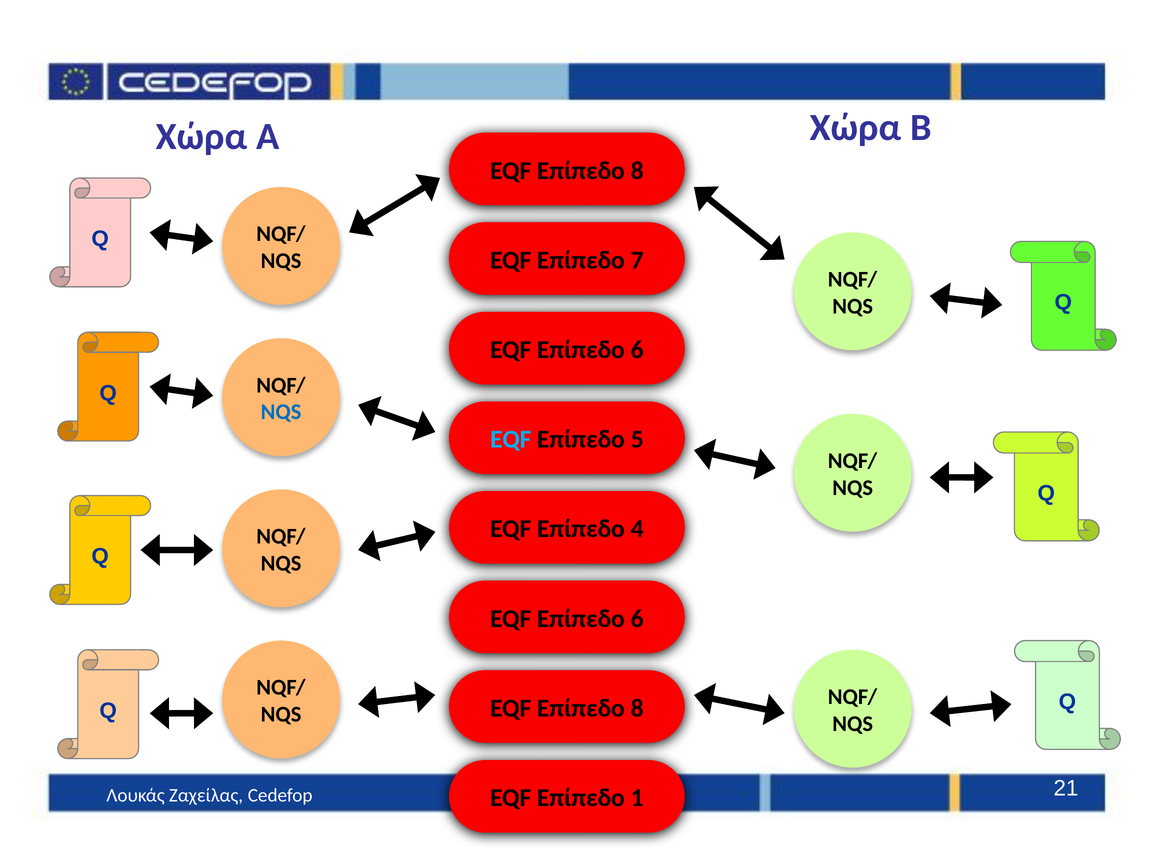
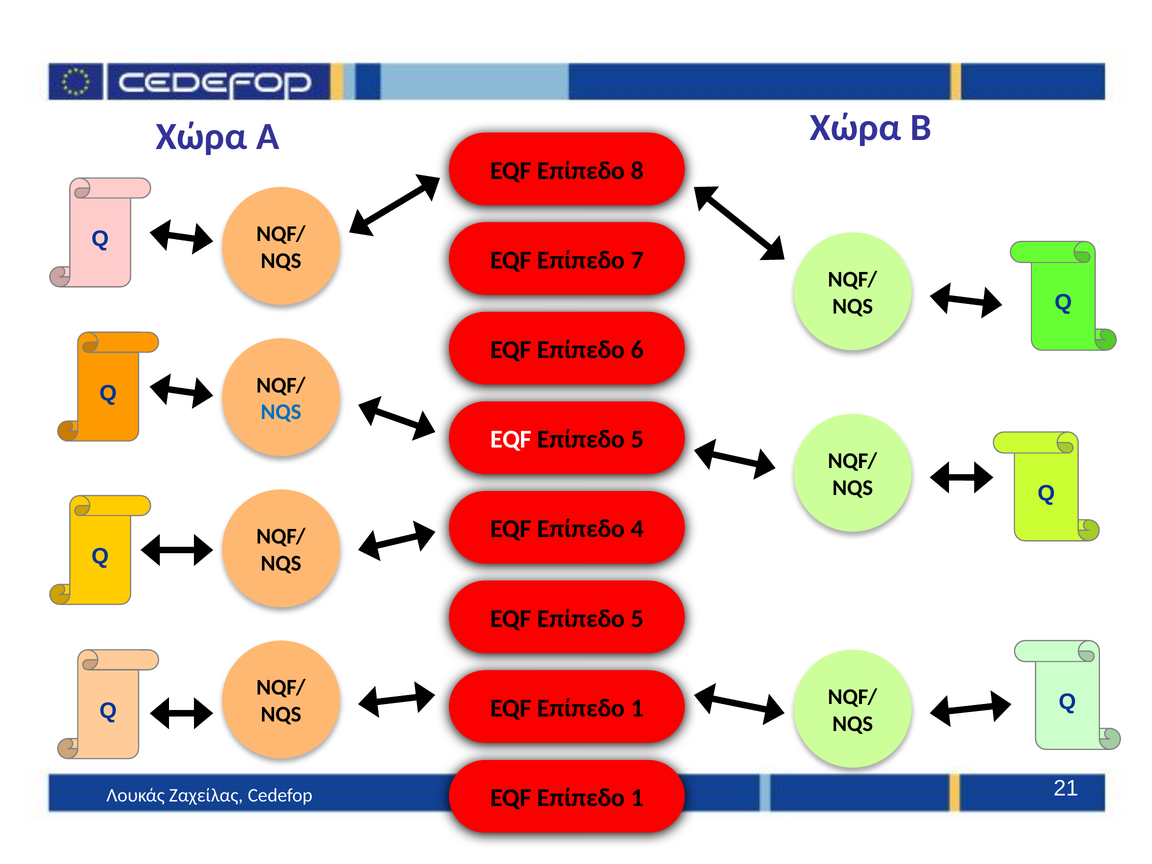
EQF at (511, 439) colour: light blue -> white
6 at (637, 619): 6 -> 5
8 at (637, 708): 8 -> 1
